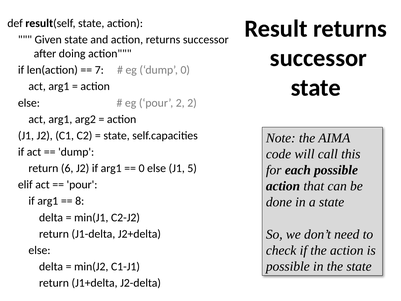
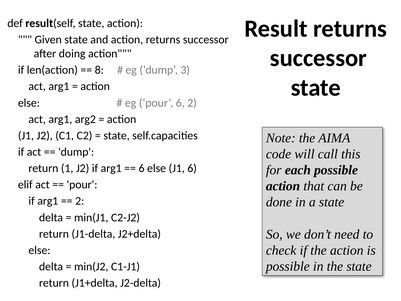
7: 7 -> 8
dump 0: 0 -> 3
pour 2: 2 -> 6
6: 6 -> 1
0 at (142, 168): 0 -> 6
J1 5: 5 -> 6
8 at (80, 201): 8 -> 2
